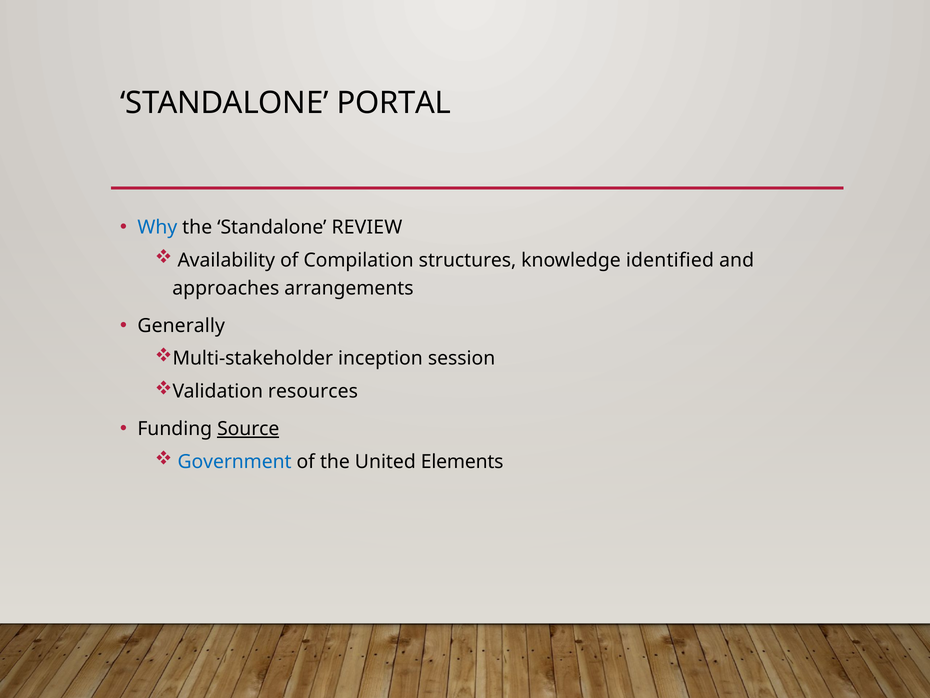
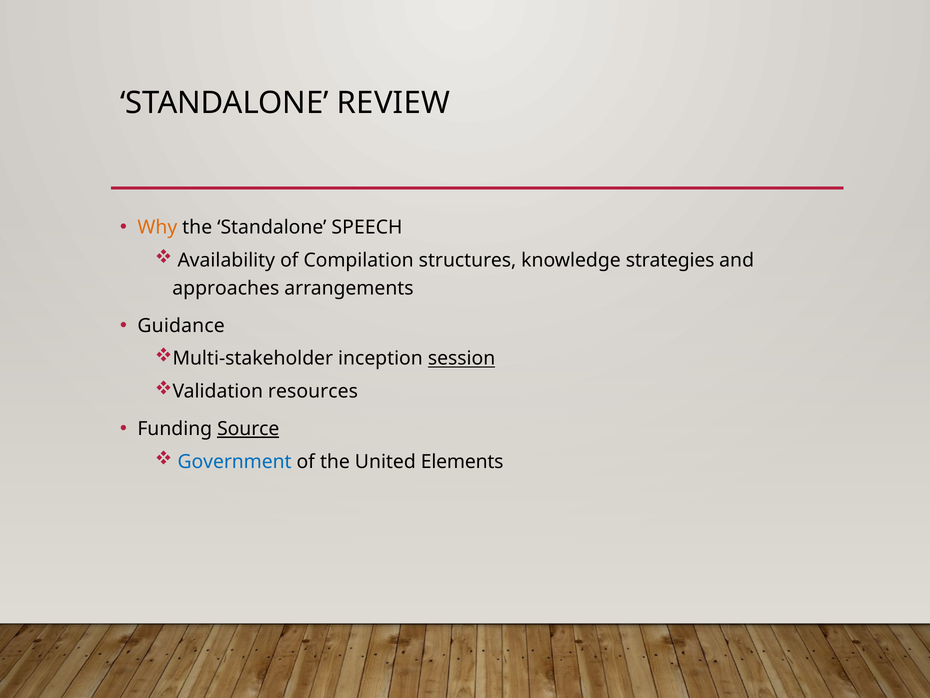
PORTAL: PORTAL -> REVIEW
Why colour: blue -> orange
REVIEW: REVIEW -> SPEECH
identified: identified -> strategies
Generally: Generally -> Guidance
session underline: none -> present
